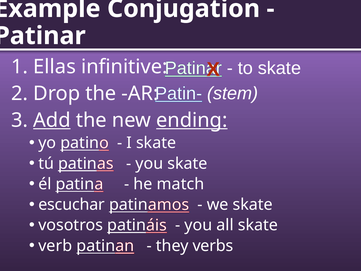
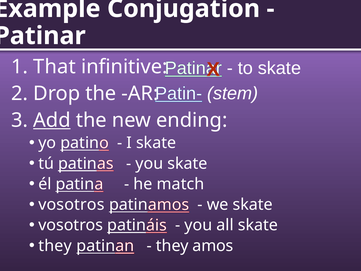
Ellas: Ellas -> That
ending underline: present -> none
escuchar at (72, 204): escuchar -> vosotros
verb at (55, 246): verb -> they
verbs: verbs -> amos
